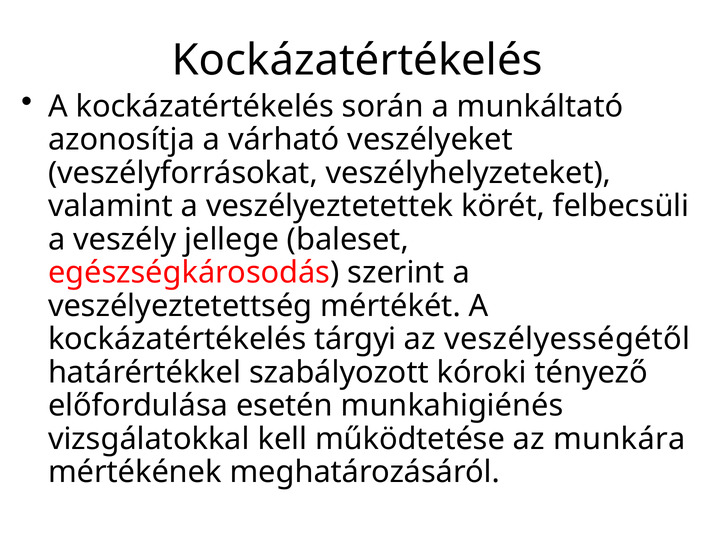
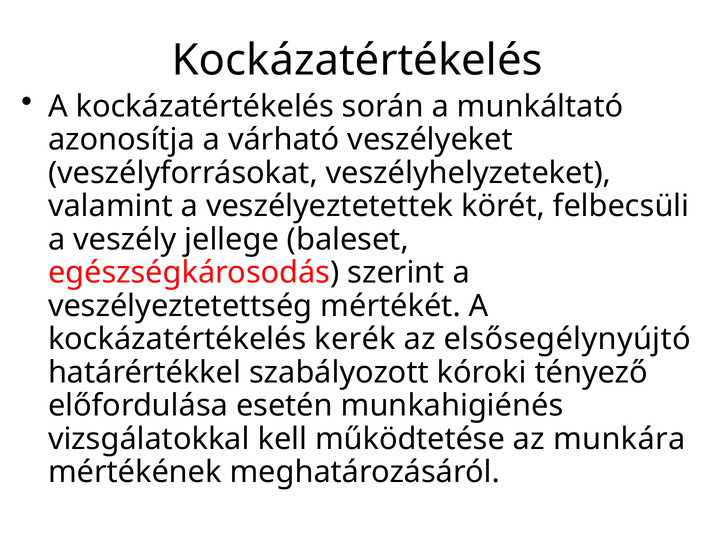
tárgyi: tárgyi -> kerék
veszélyességétől: veszélyességétől -> elsősegélynyújtó
